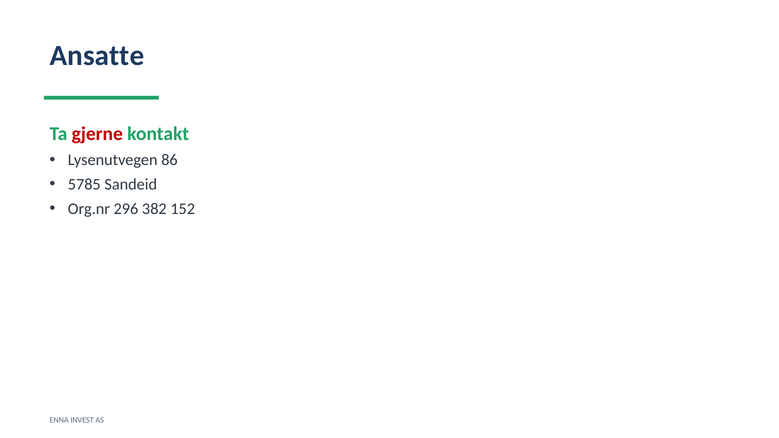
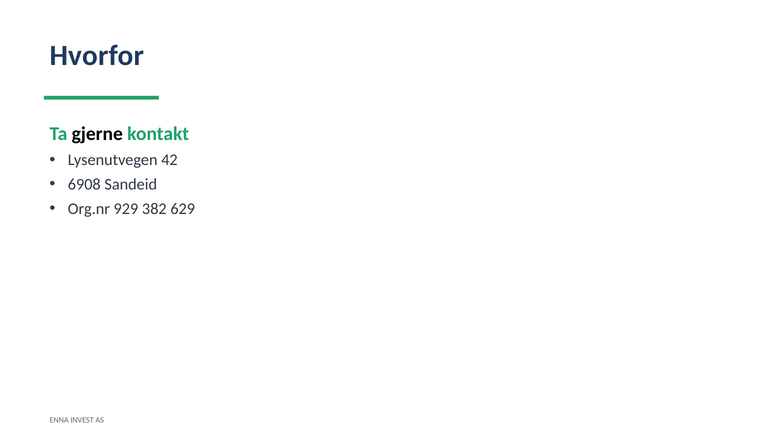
Ansatte: Ansatte -> Hvorfor
gjerne colour: red -> black
86: 86 -> 42
5785: 5785 -> 6908
296: 296 -> 929
152: 152 -> 629
